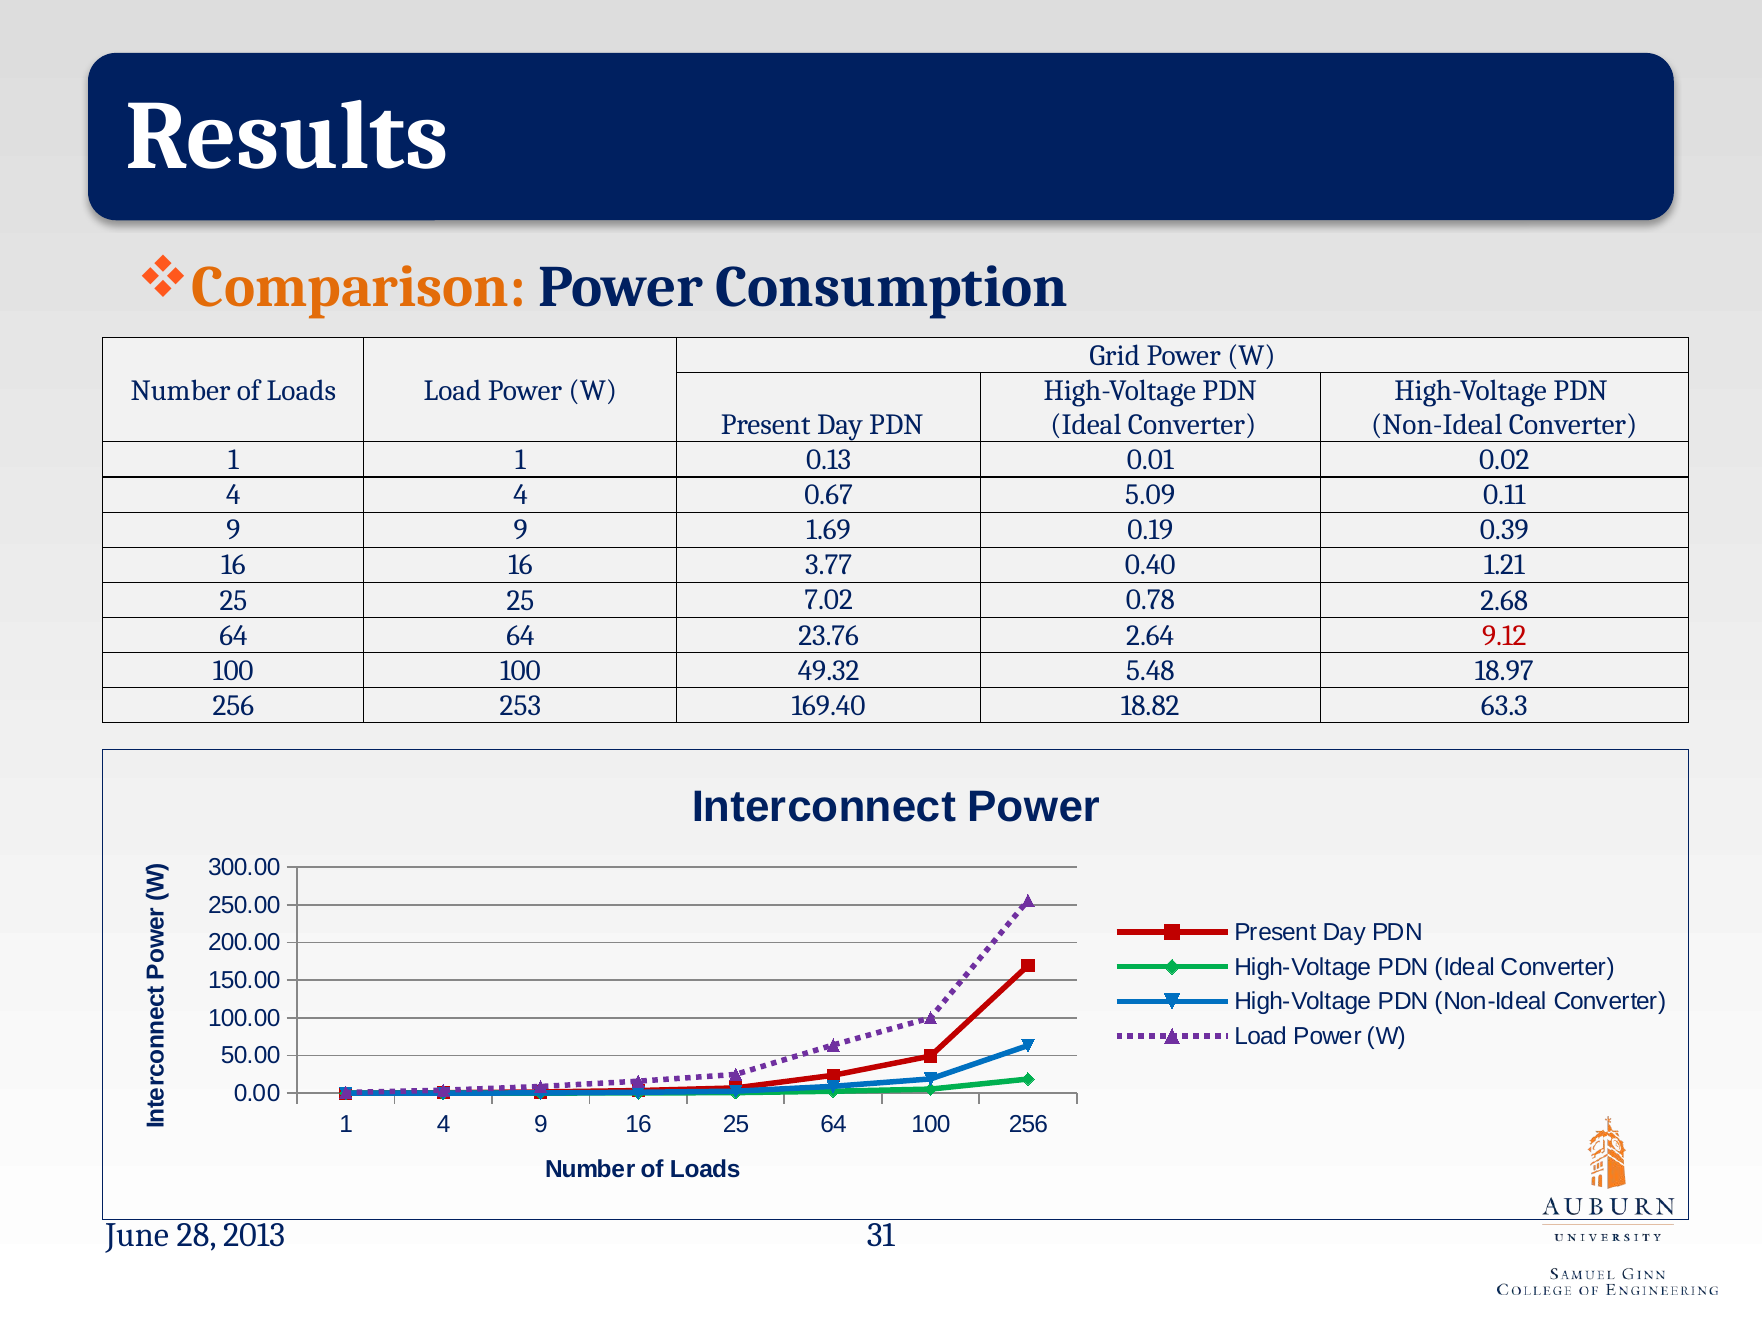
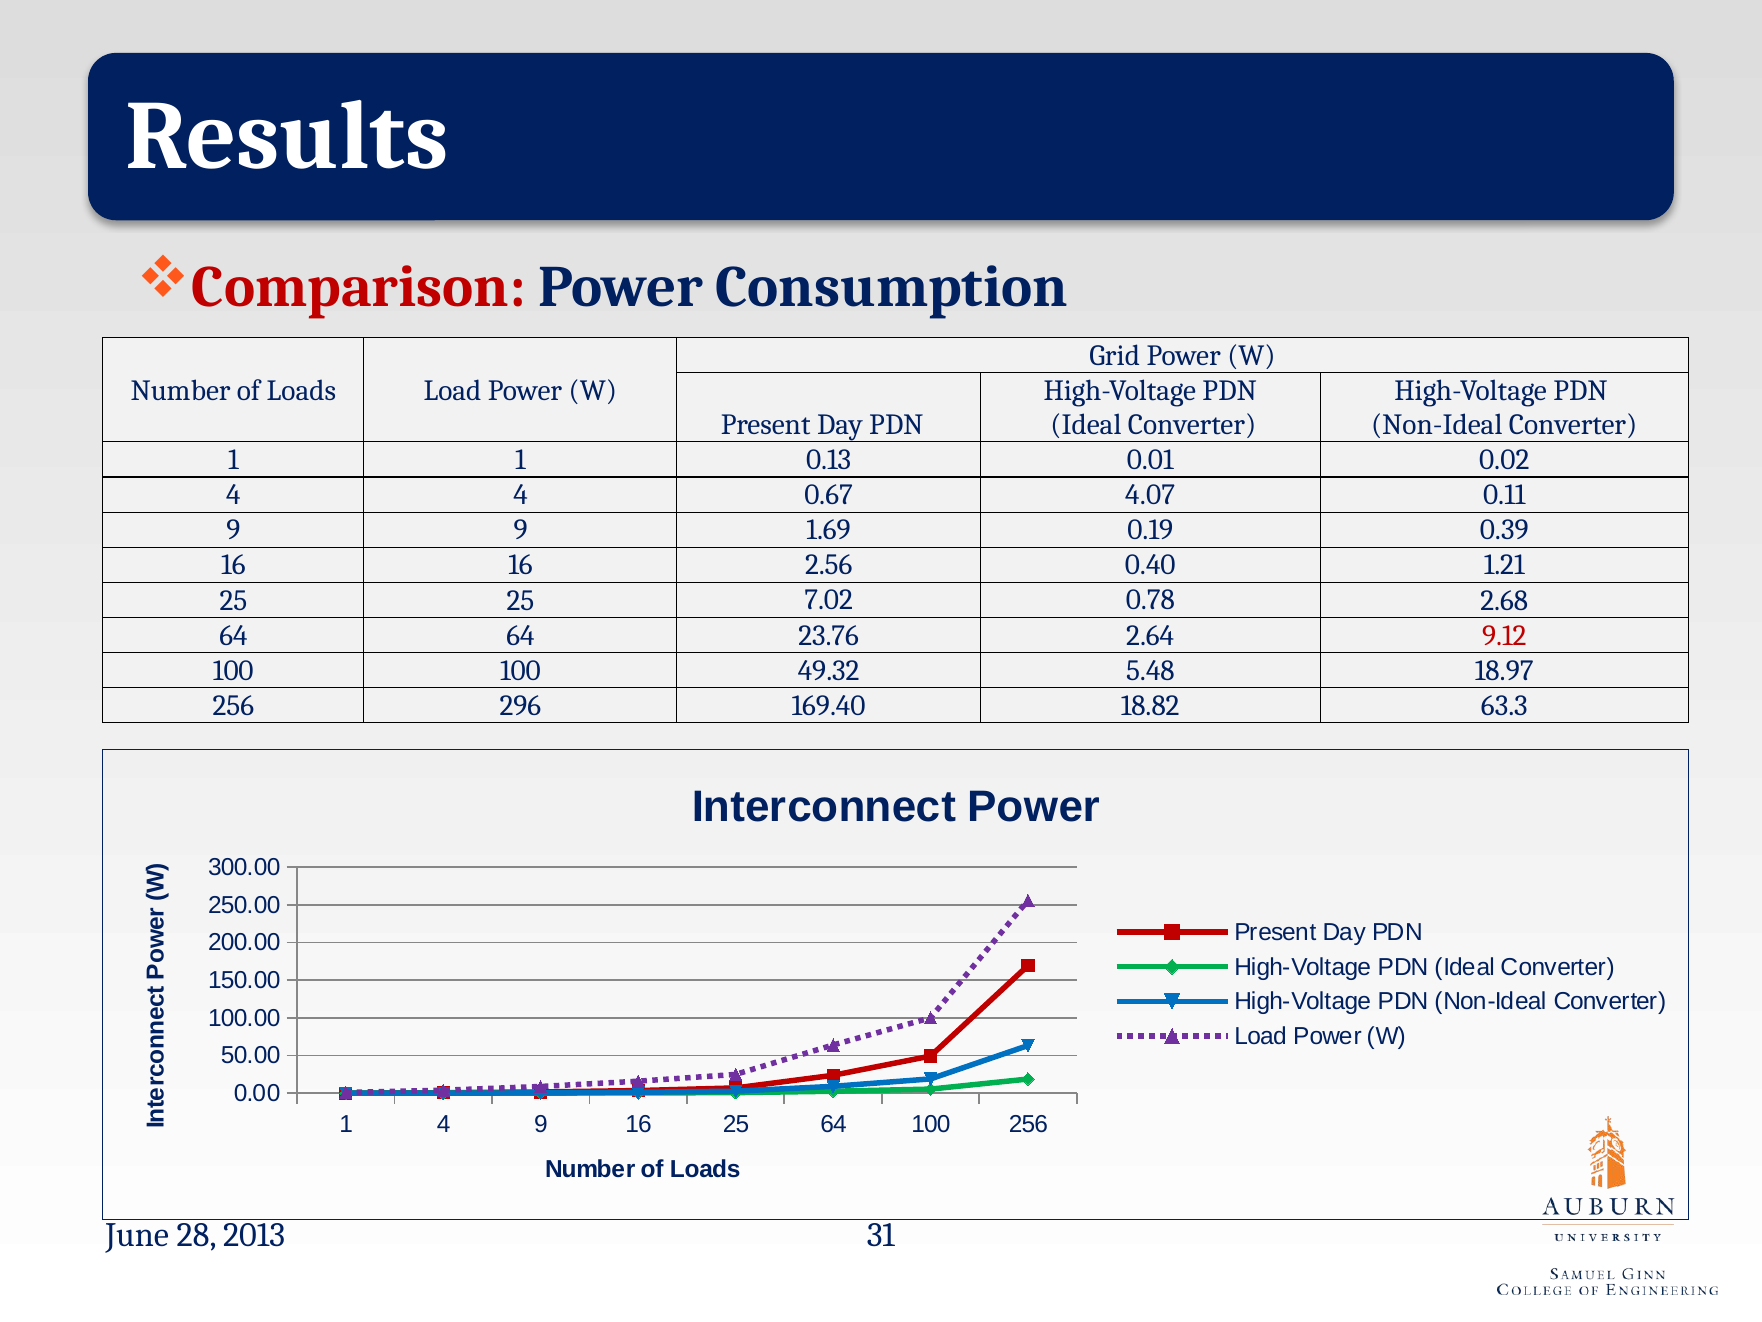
Comparison colour: orange -> red
5.09: 5.09 -> 4.07
3.77: 3.77 -> 2.56
253: 253 -> 296
